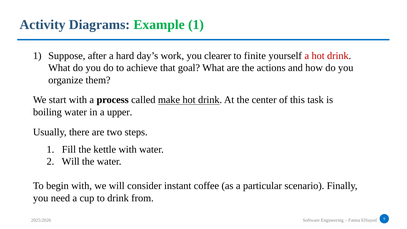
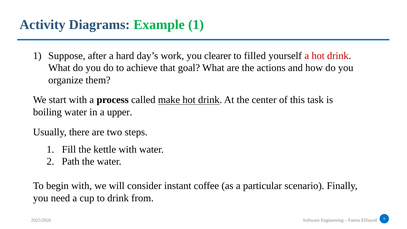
finite: finite -> filled
Will at (71, 161): Will -> Path
